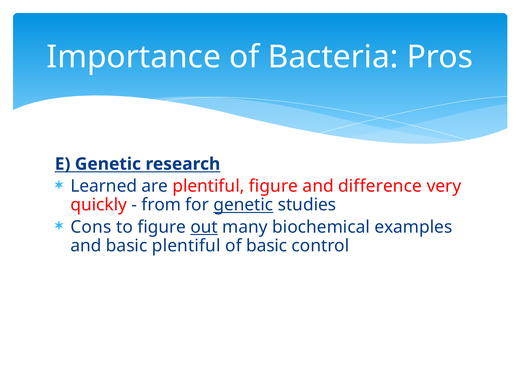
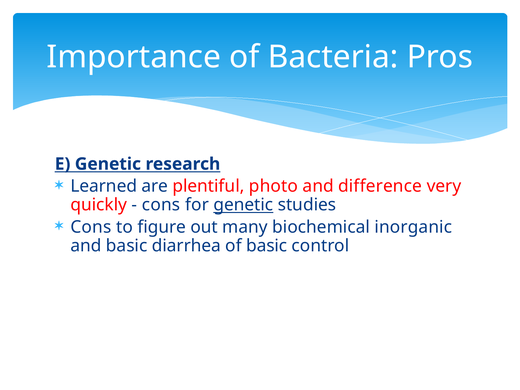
plentiful figure: figure -> photo
from at (161, 205): from -> cons
out underline: present -> none
examples: examples -> inorganic
basic plentiful: plentiful -> diarrhea
